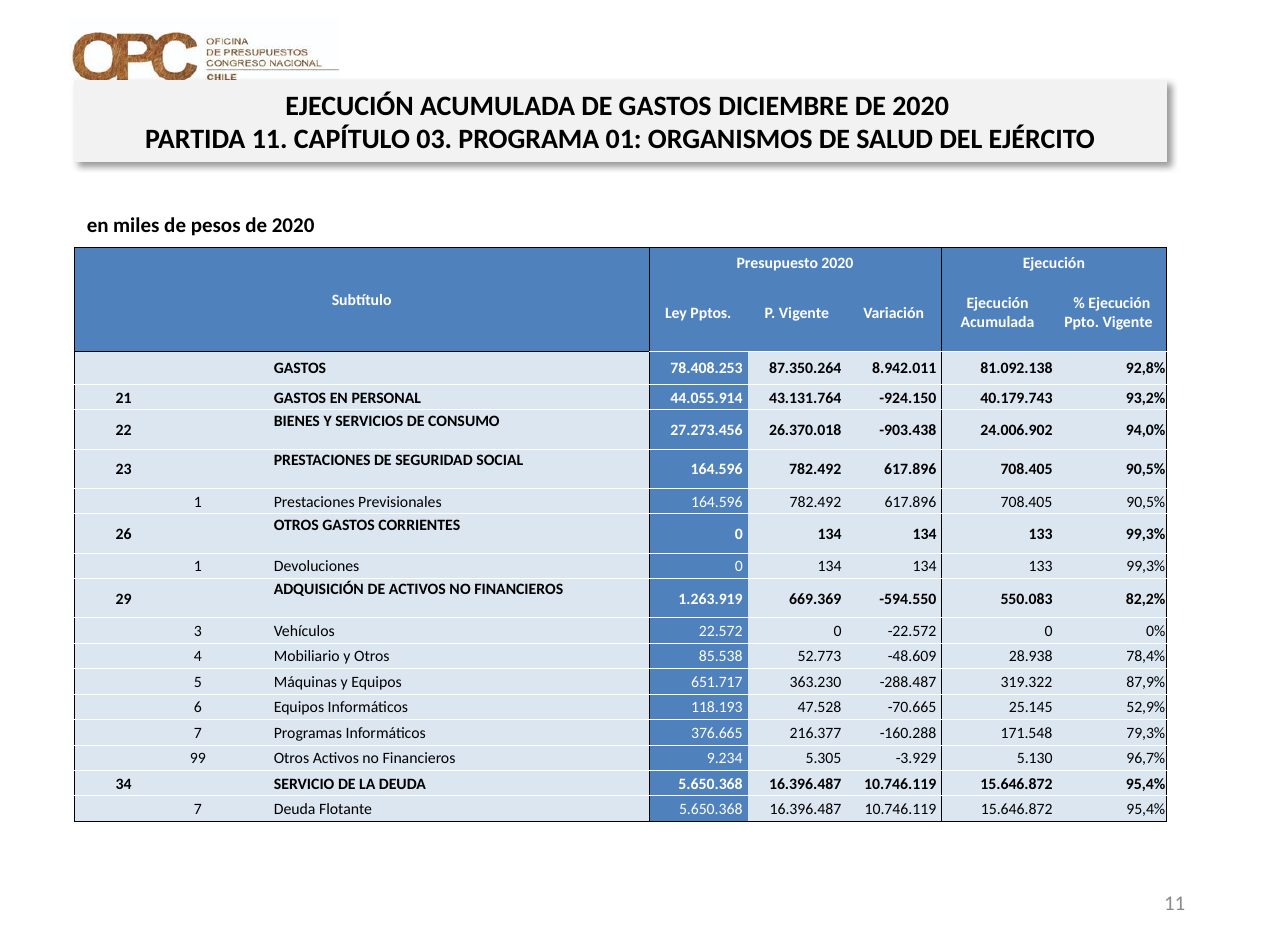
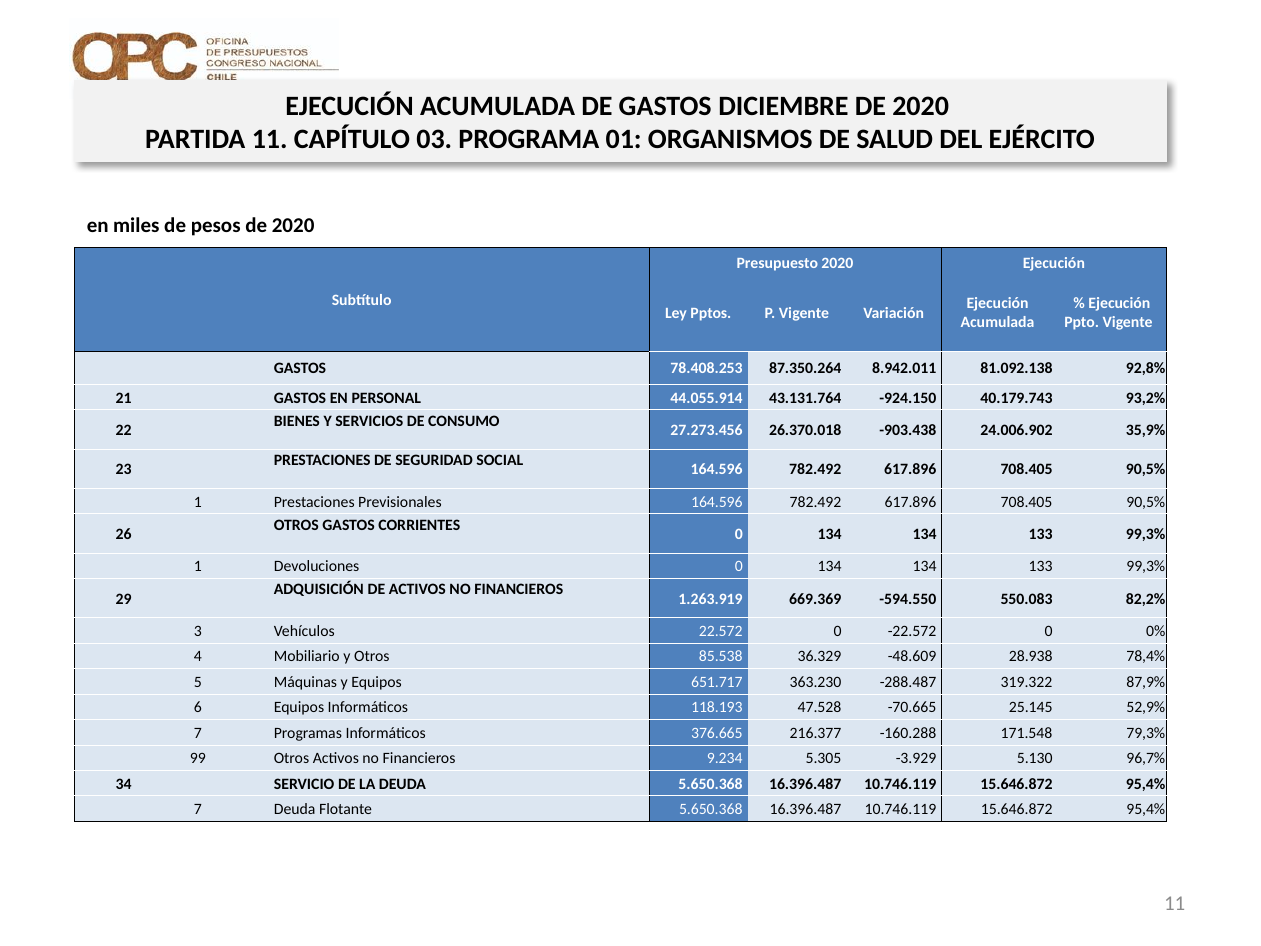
94,0%: 94,0% -> 35,9%
52.773: 52.773 -> 36.329
